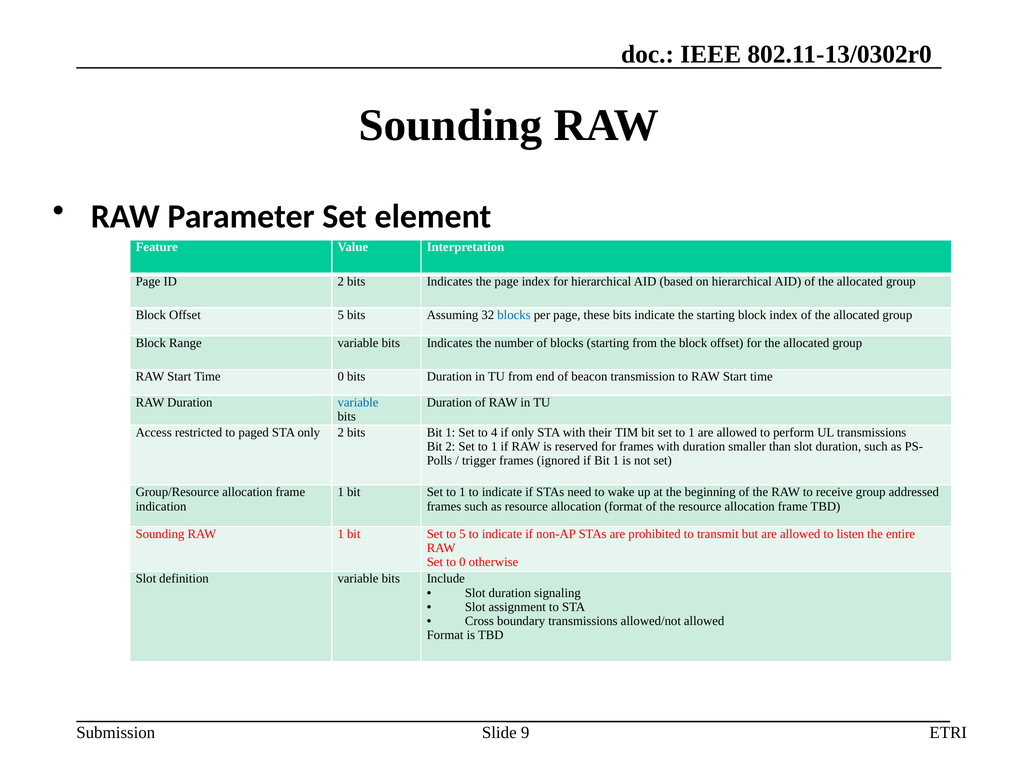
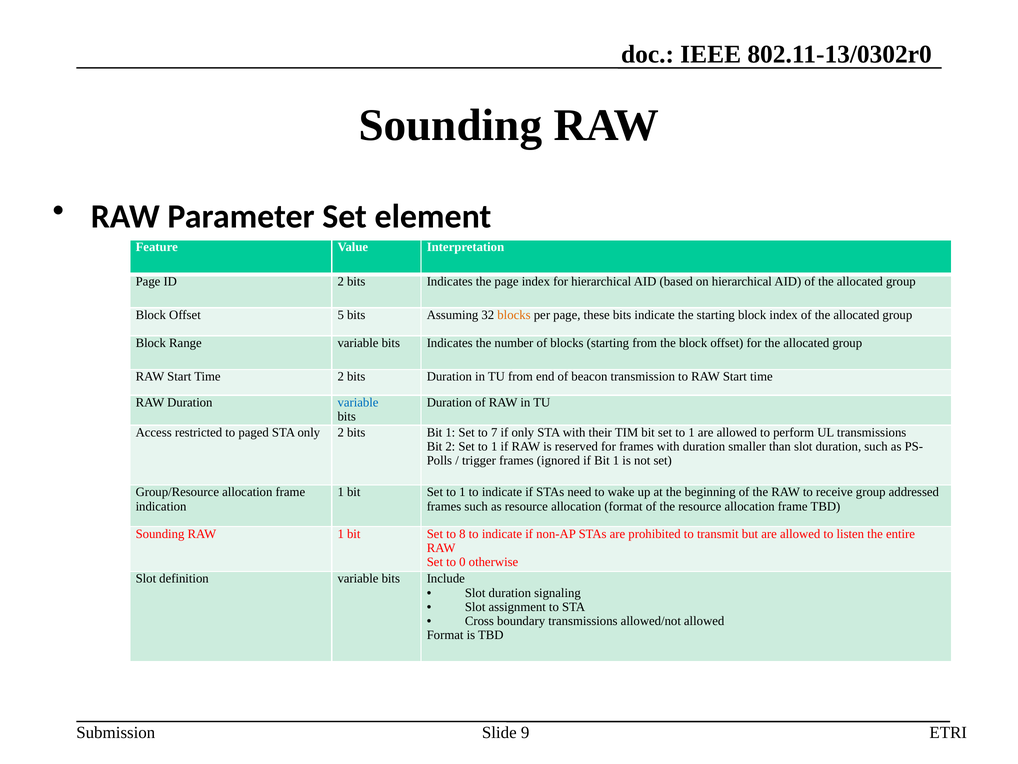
blocks at (514, 315) colour: blue -> orange
Time 0: 0 -> 2
4: 4 -> 7
to 5: 5 -> 8
